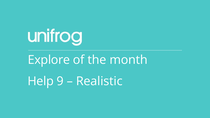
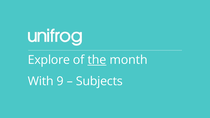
the underline: none -> present
Help: Help -> With
Realistic: Realistic -> Subjects
